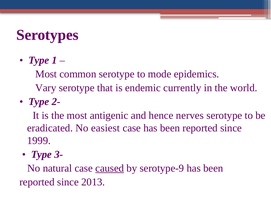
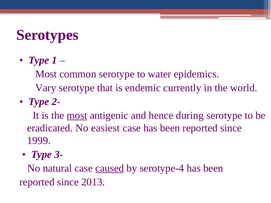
mode: mode -> water
most at (77, 115) underline: none -> present
nerves: nerves -> during
serotype-9: serotype-9 -> serotype-4
